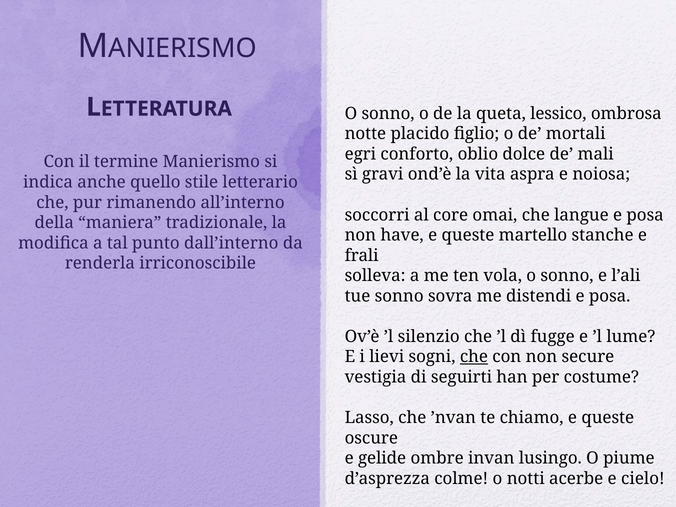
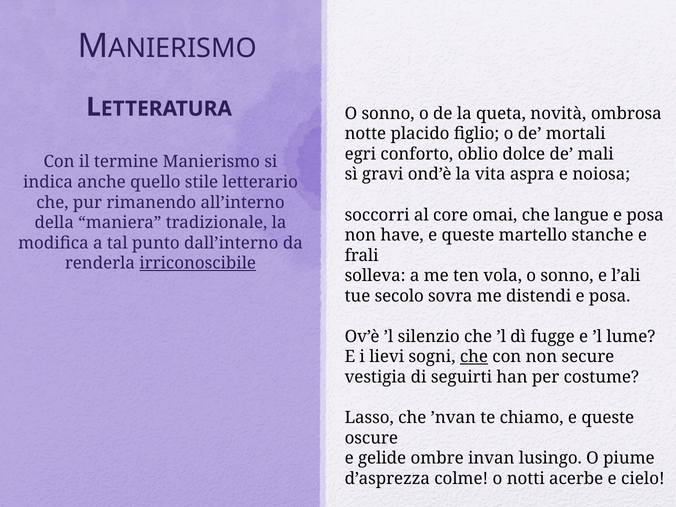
lessico: lessico -> novità
irriconoscibile underline: none -> present
tue sonno: sonno -> secolo
